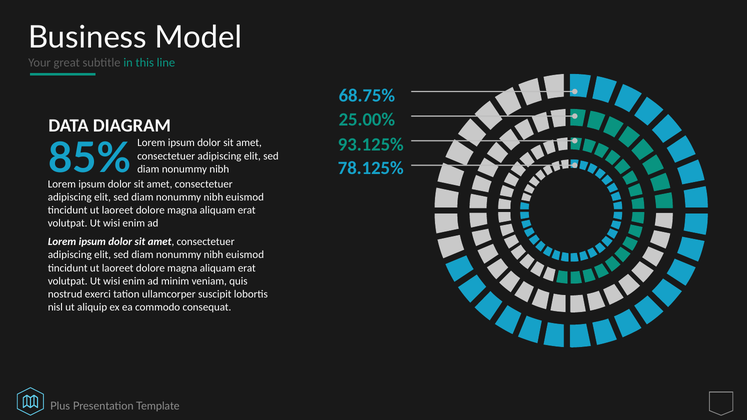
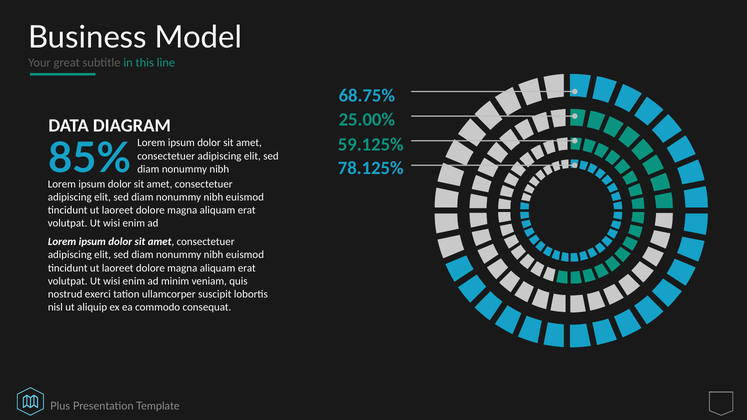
93.125%: 93.125% -> 59.125%
